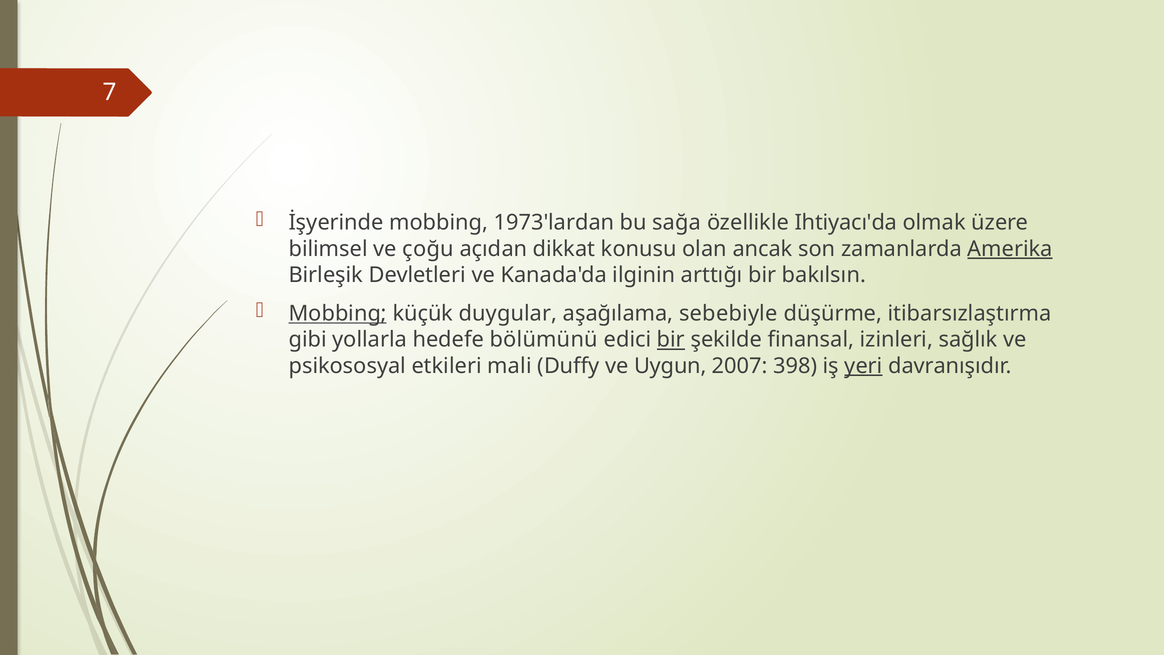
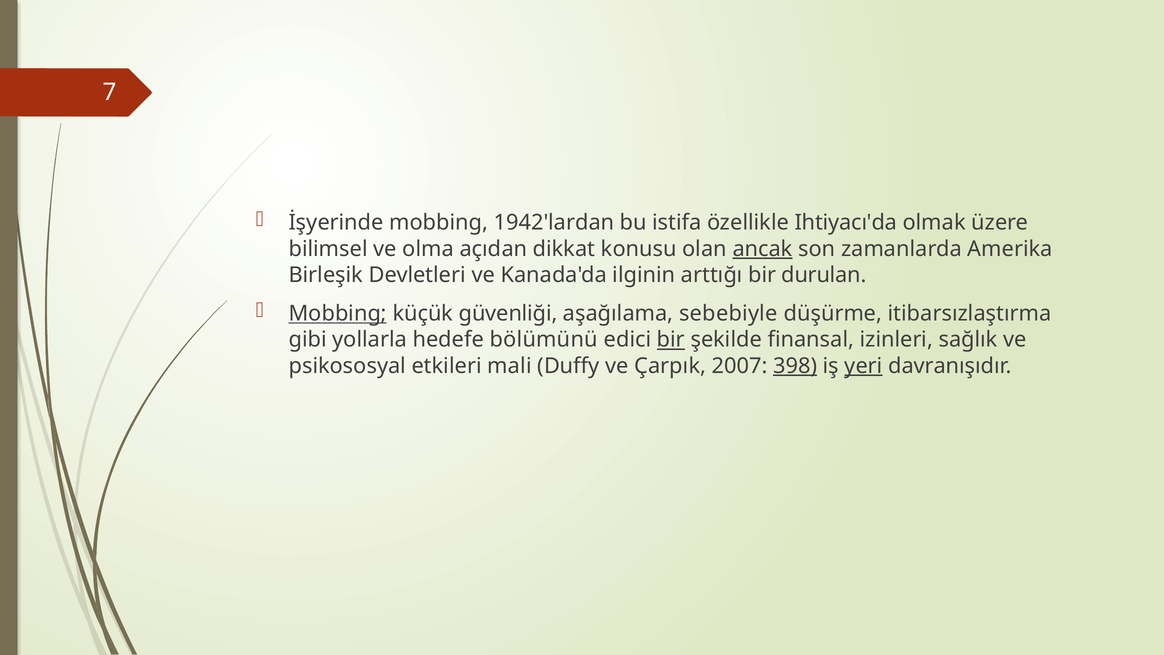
1973'lardan: 1973'lardan -> 1942'lardan
sağa: sağa -> istifa
çoğu: çoğu -> olma
ancak underline: none -> present
Amerika underline: present -> none
bakılsın: bakılsın -> durulan
duygular: duygular -> güvenliği
Uygun: Uygun -> Çarpık
398 underline: none -> present
